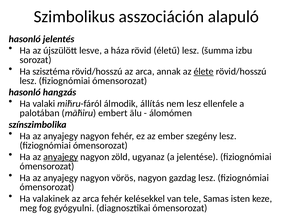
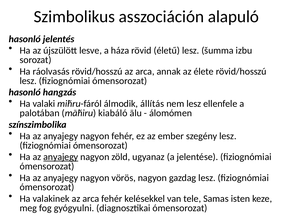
szisztéma: szisztéma -> ráolvasás
élete underline: present -> none
embert: embert -> kiabáló
